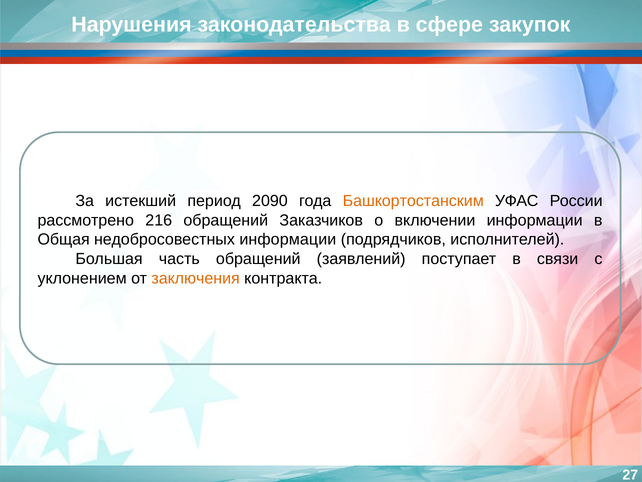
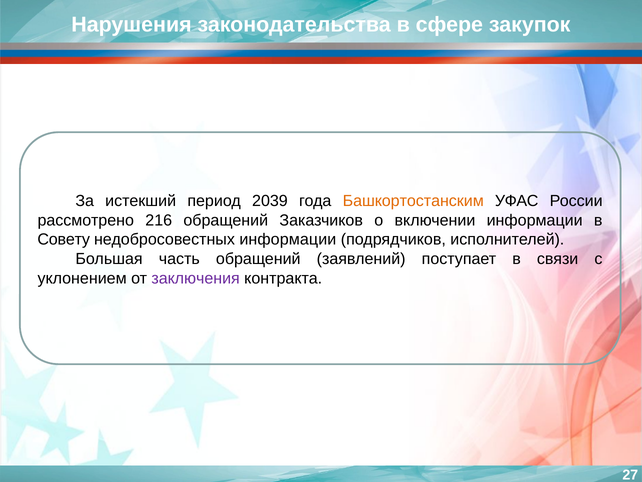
2090: 2090 -> 2039
Общая: Общая -> Совету
заключения colour: orange -> purple
